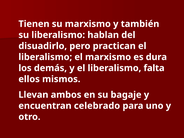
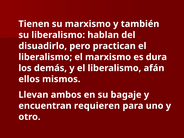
falta: falta -> afán
celebrado: celebrado -> requieren
